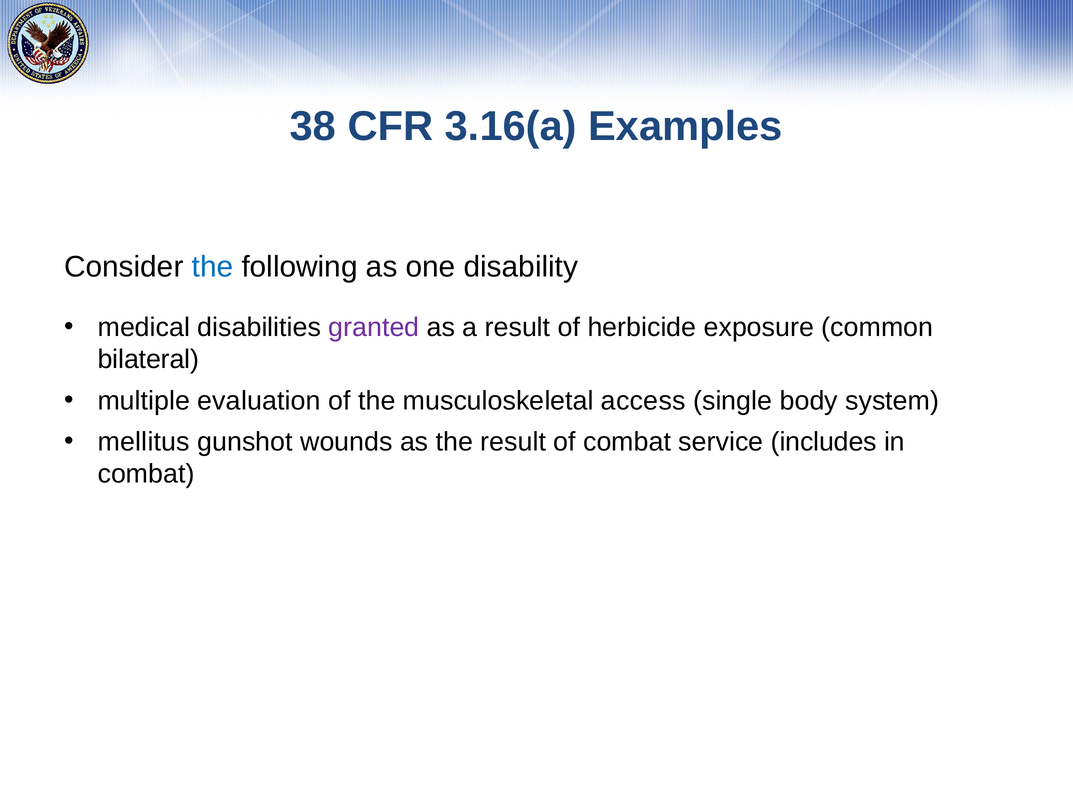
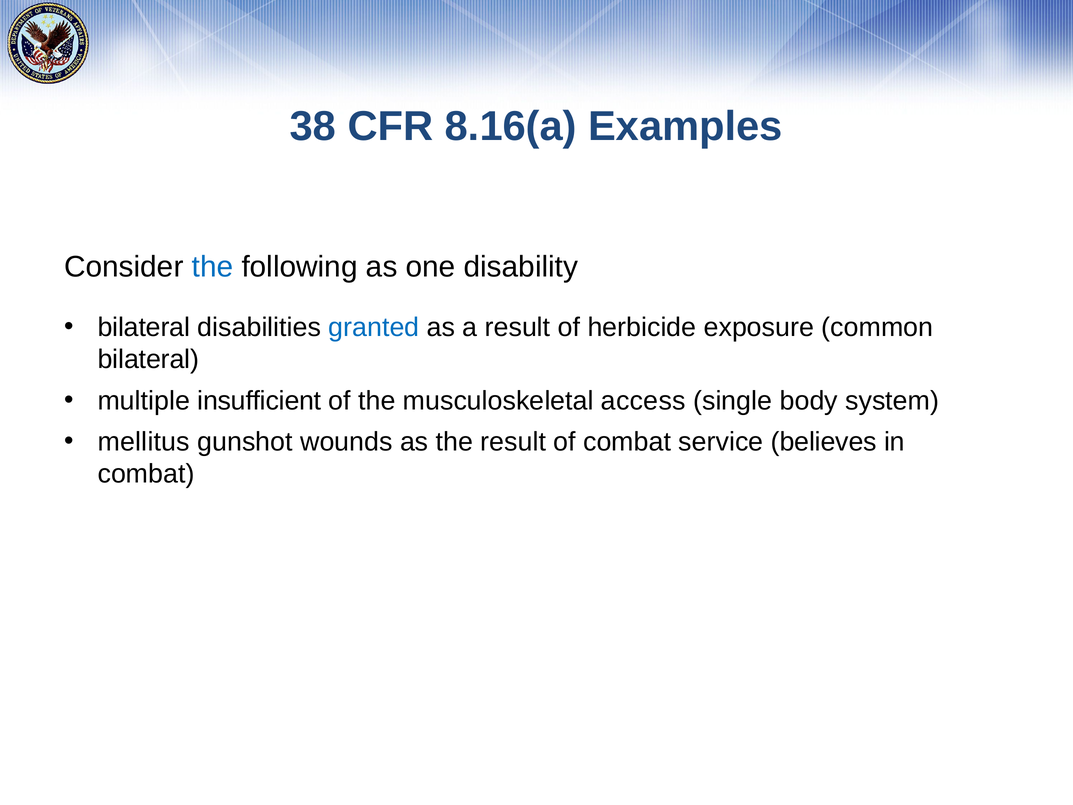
3.16(a: 3.16(a -> 8.16(a
medical at (144, 327): medical -> bilateral
granted colour: purple -> blue
evaluation: evaluation -> insufficient
includes: includes -> believes
